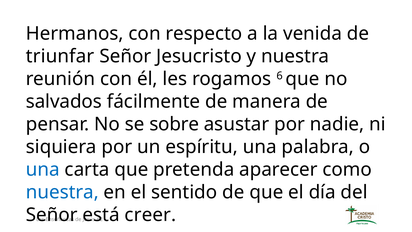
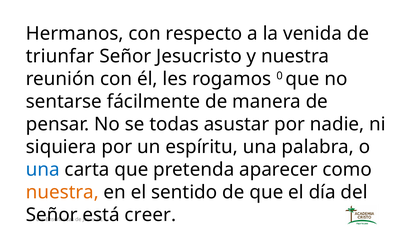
6: 6 -> 0
salvados: salvados -> sentarse
sobre: sobre -> todas
nuestra at (62, 192) colour: blue -> orange
